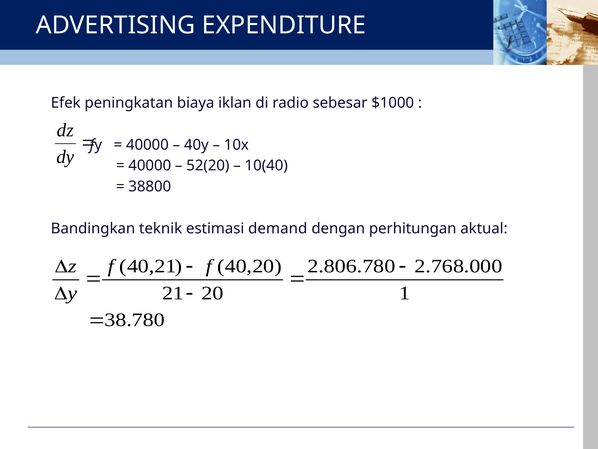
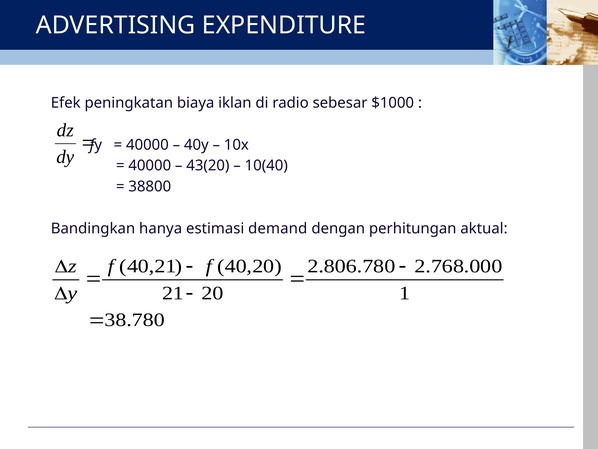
52(20: 52(20 -> 43(20
teknik: teknik -> hanya
